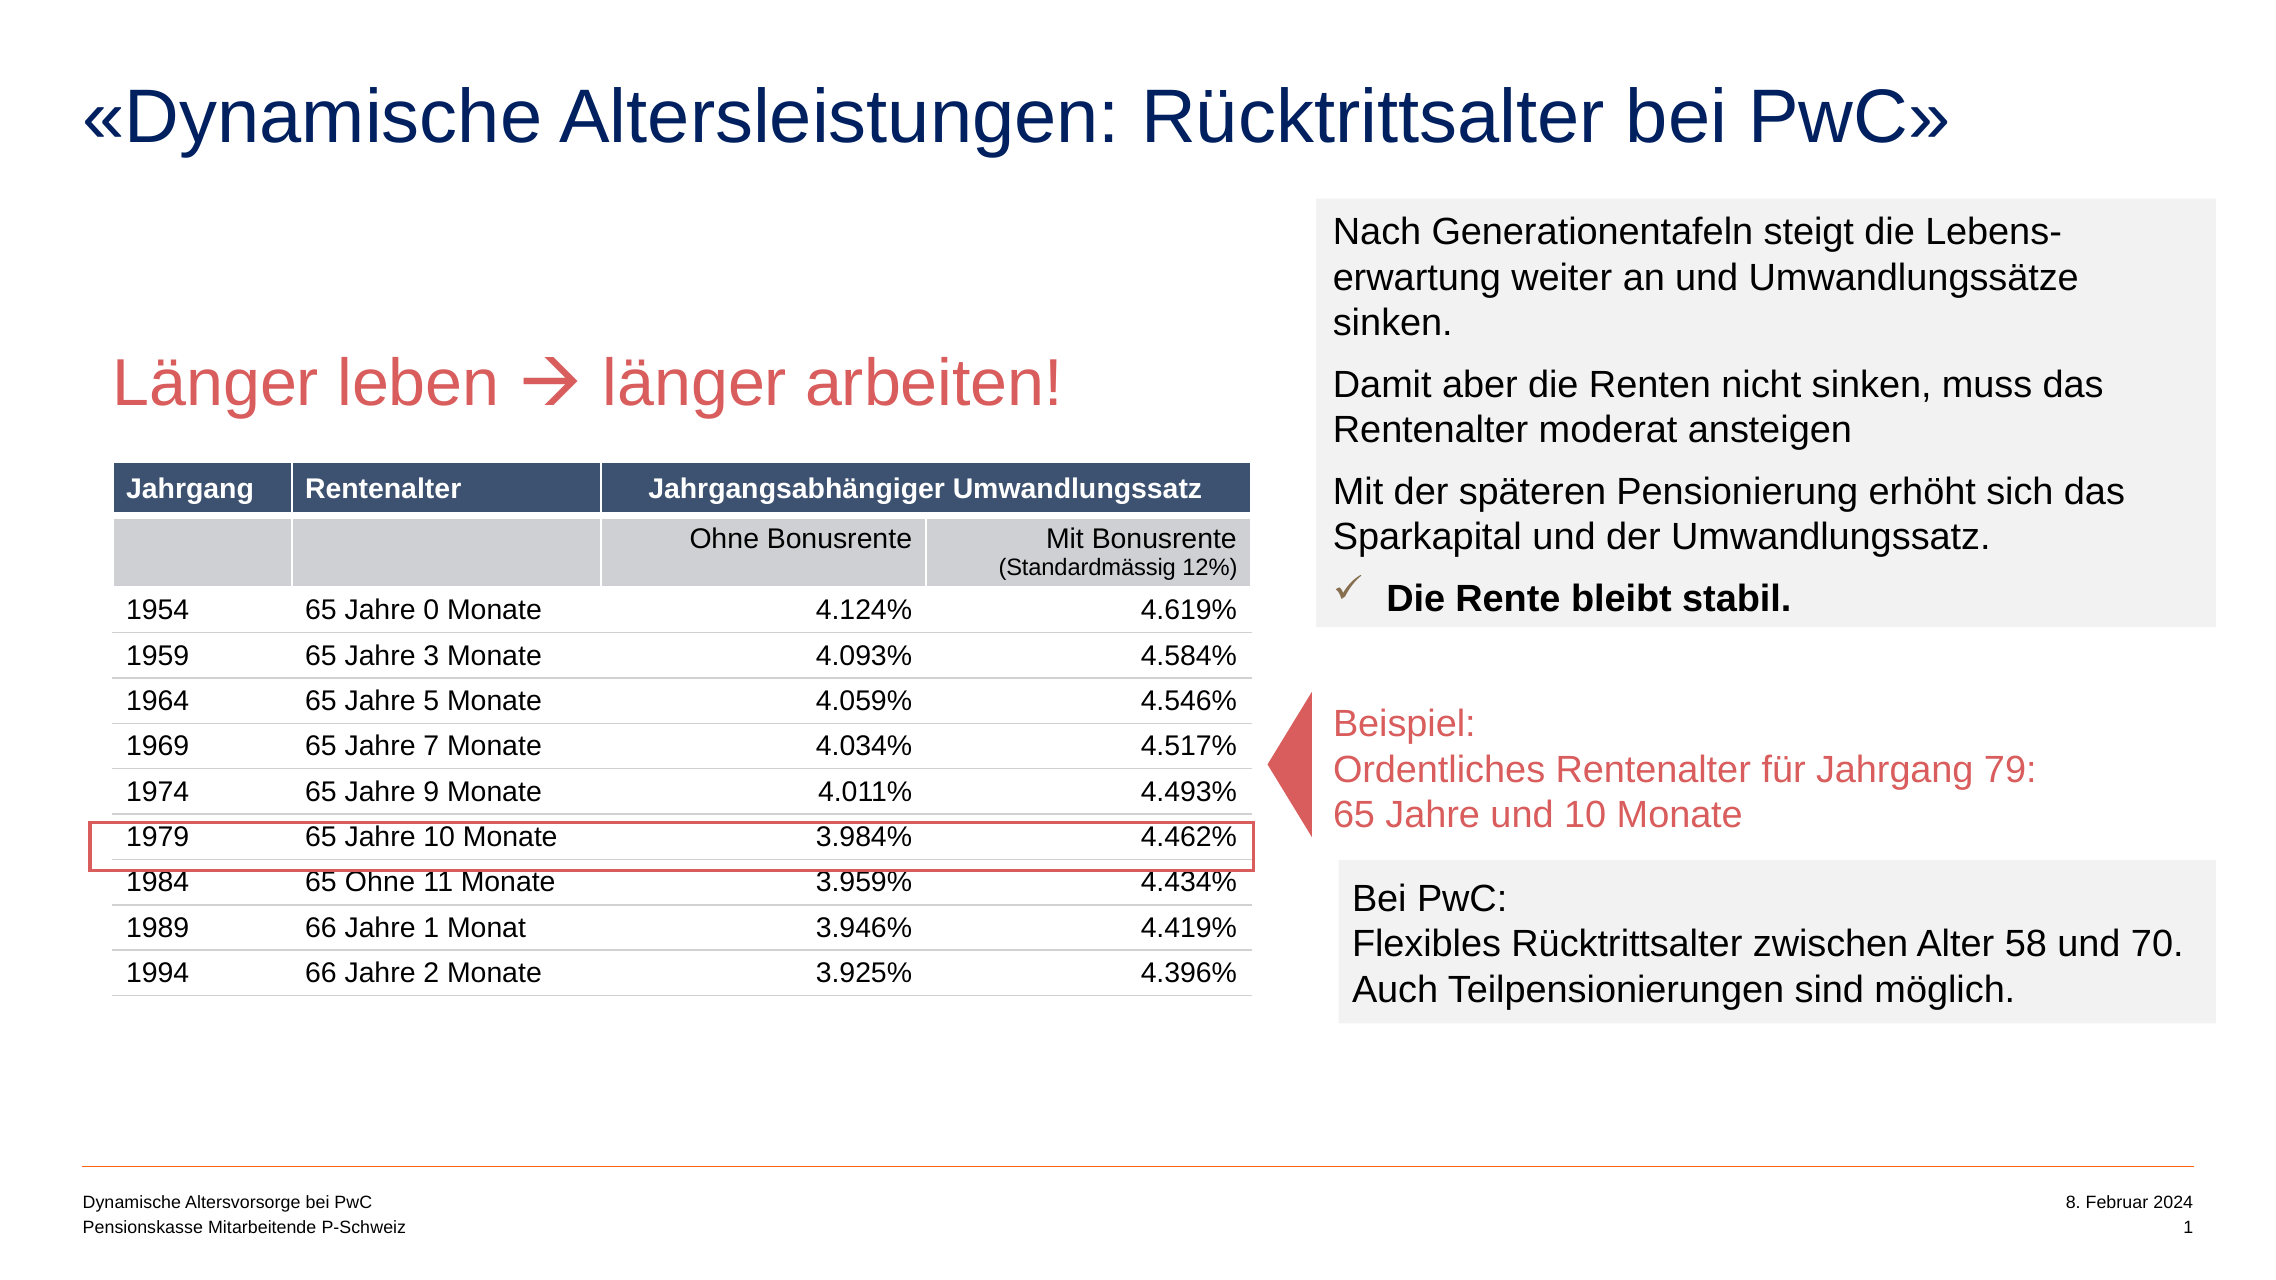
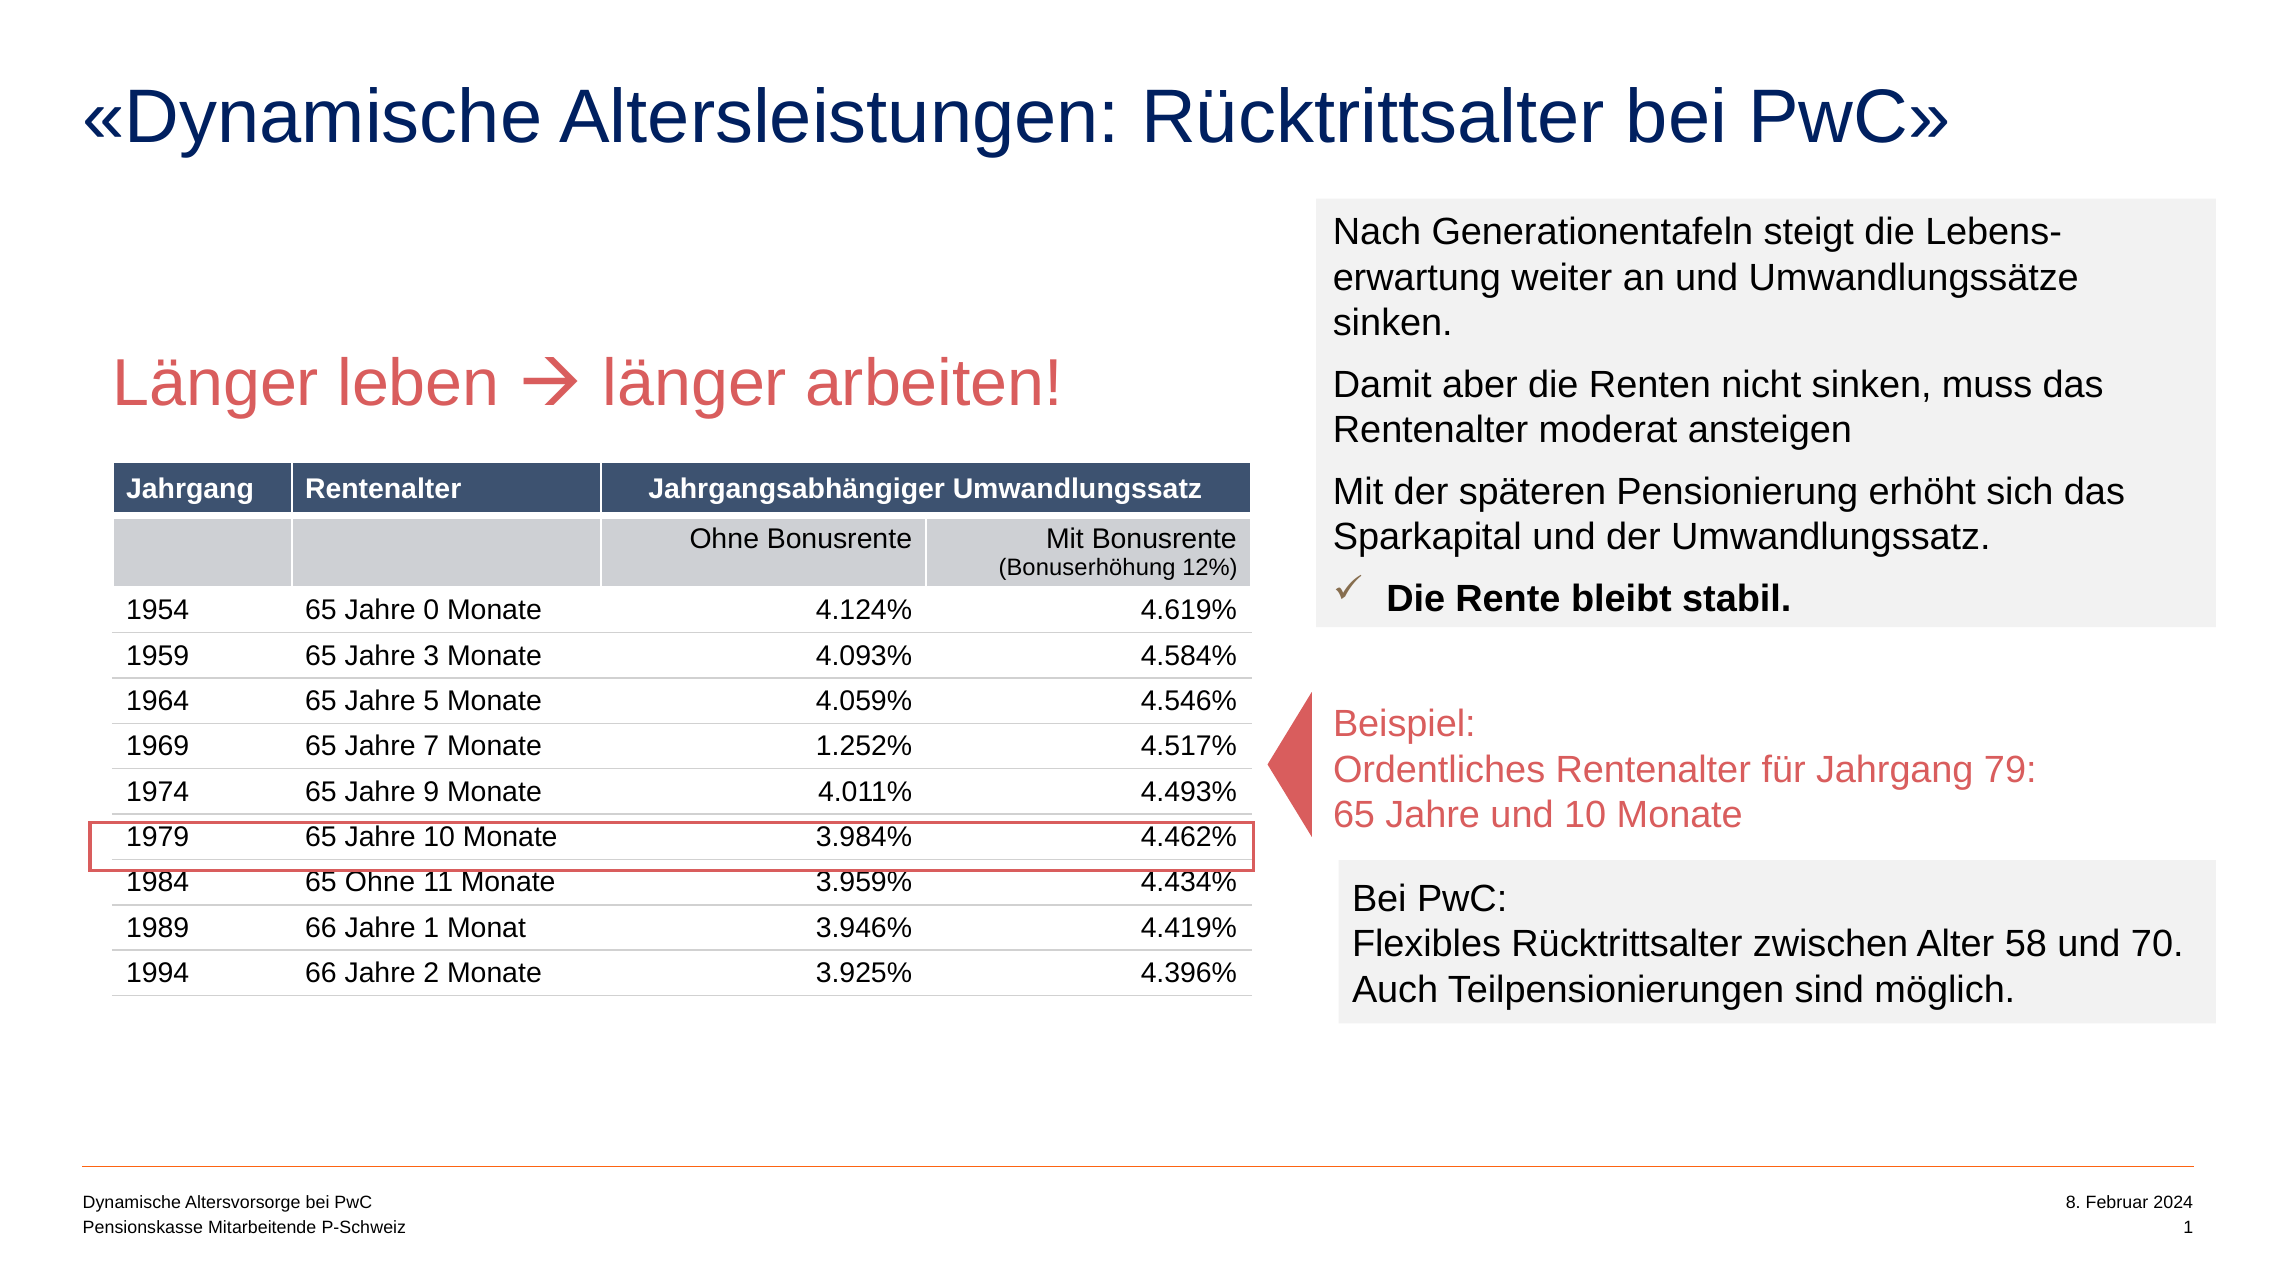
Standardmässig: Standardmässig -> Bonuserhöhung
4.034%: 4.034% -> 1.252%
